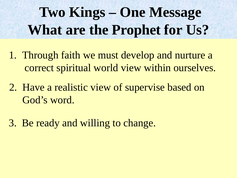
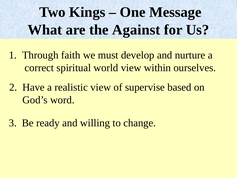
Prophet: Prophet -> Against
